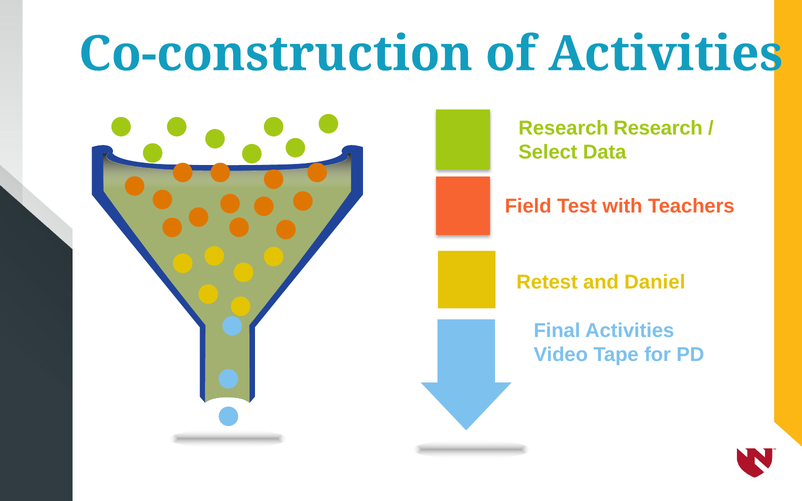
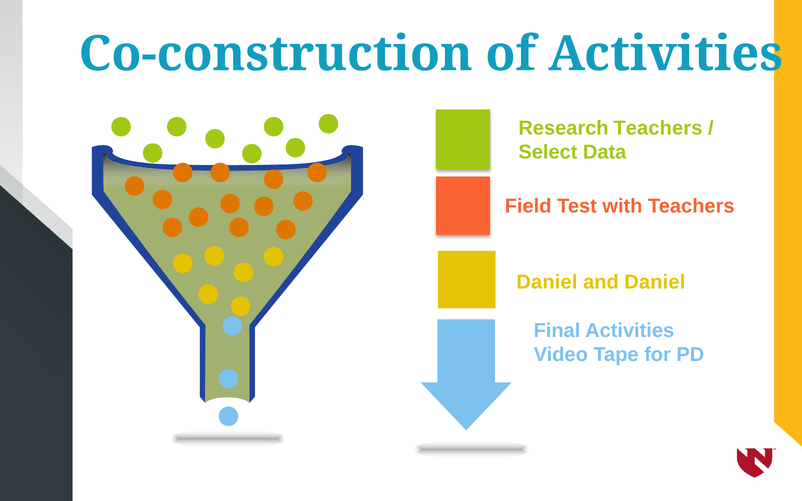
Research Research: Research -> Teachers
Retest at (547, 282): Retest -> Daniel
